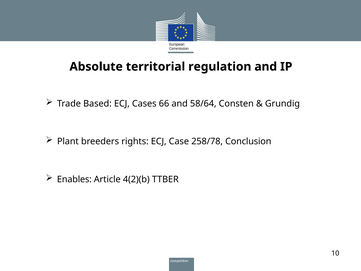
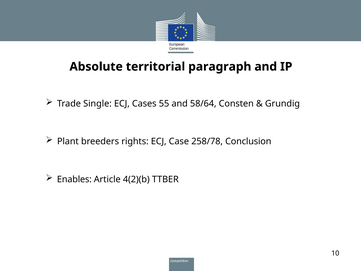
regulation: regulation -> paragraph
Based: Based -> Single
66: 66 -> 55
